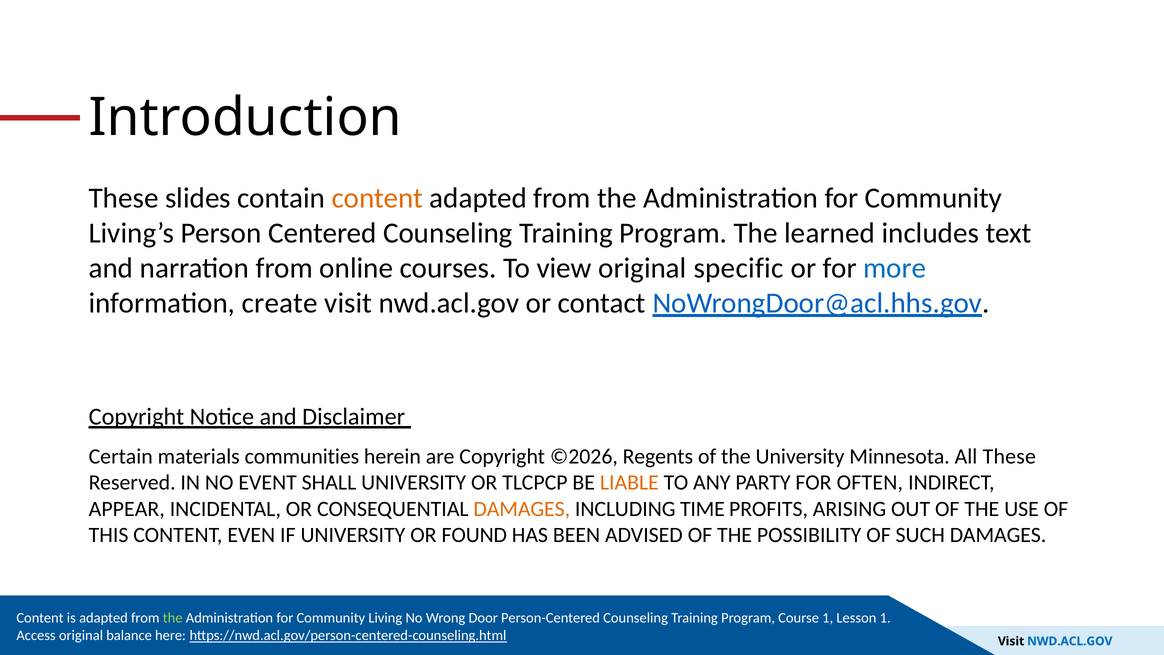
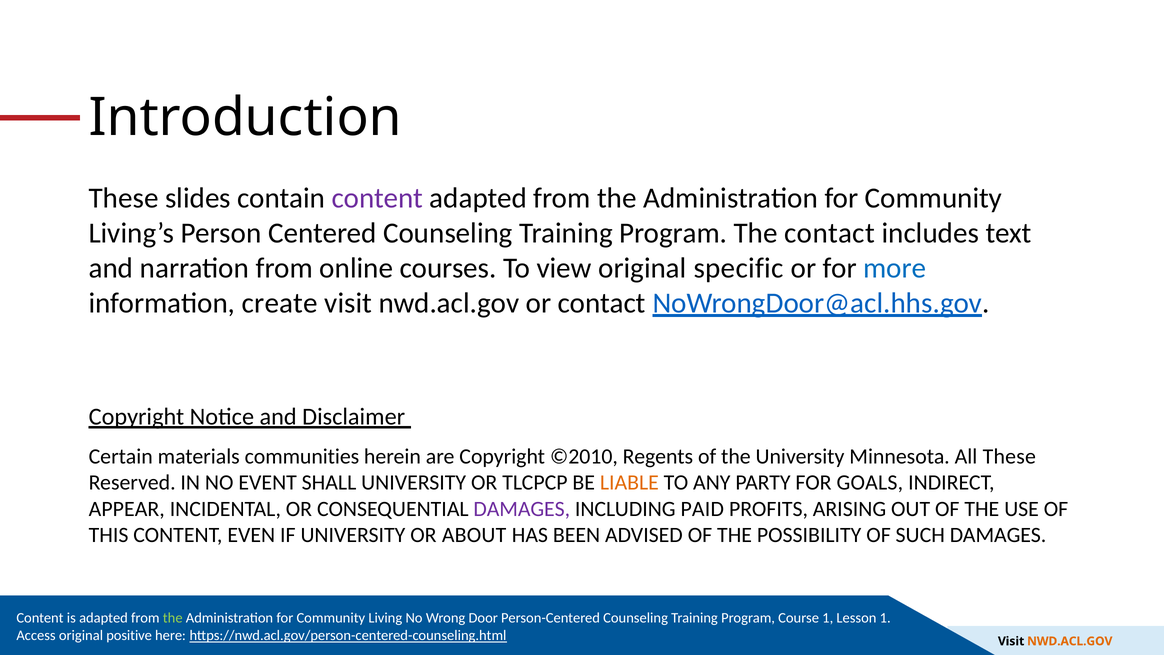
content at (377, 198) colour: orange -> purple
The learned: learned -> contact
©2026: ©2026 -> ©2010
OFTEN: OFTEN -> GOALS
DAMAGES at (522, 509) colour: orange -> purple
TIME: TIME -> PAID
FOUND: FOUND -> ABOUT
balance: balance -> positive
NWD.ACL.GOV at (1070, 641) colour: blue -> orange
